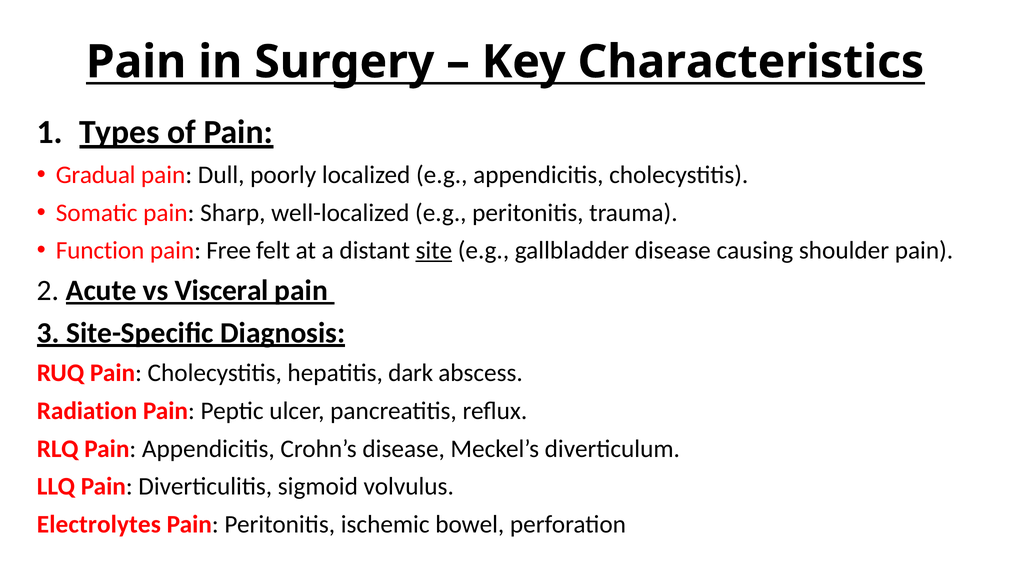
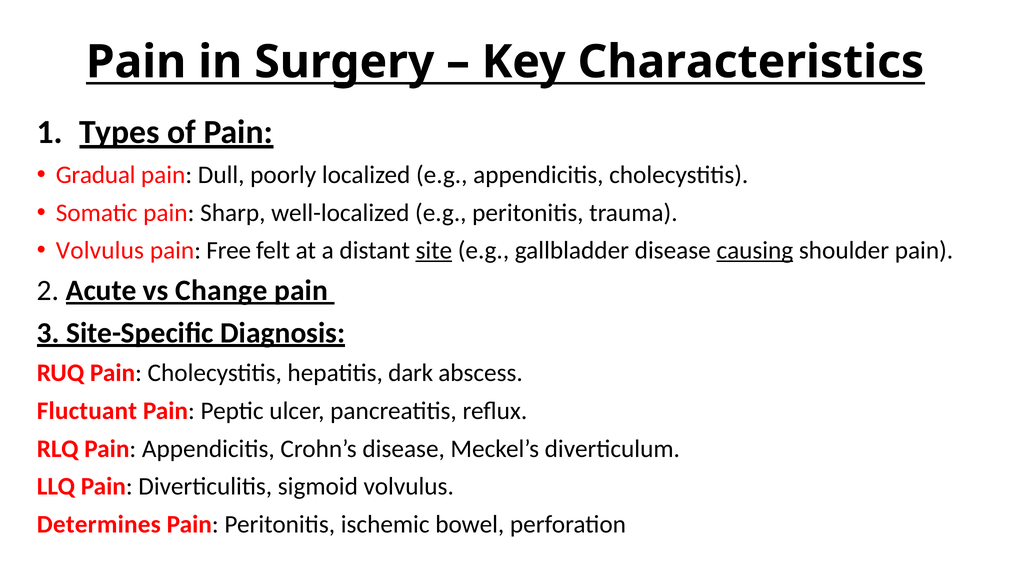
Function at (100, 250): Function -> Volvulus
causing underline: none -> present
Visceral: Visceral -> Change
Radiation: Radiation -> Fluctuant
Electrolytes: Electrolytes -> Determines
